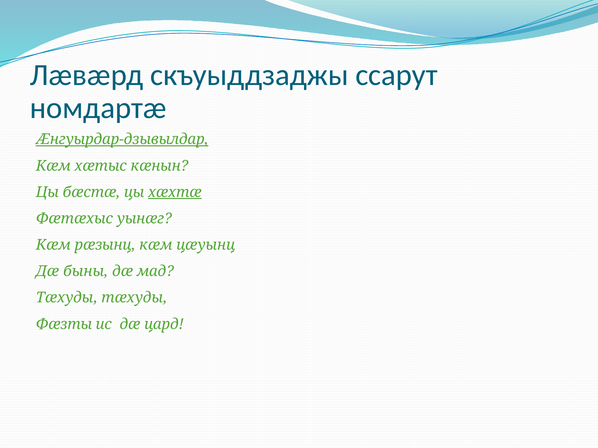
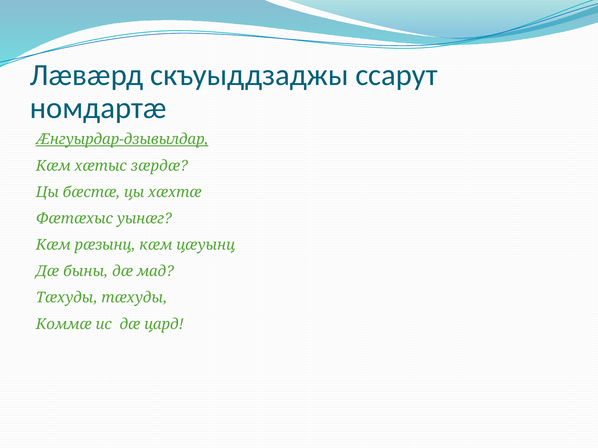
кæнын: кæнын -> зæрдæ
хæхтæ underline: present -> none
Фæзты: Фæзты -> Коммæ
